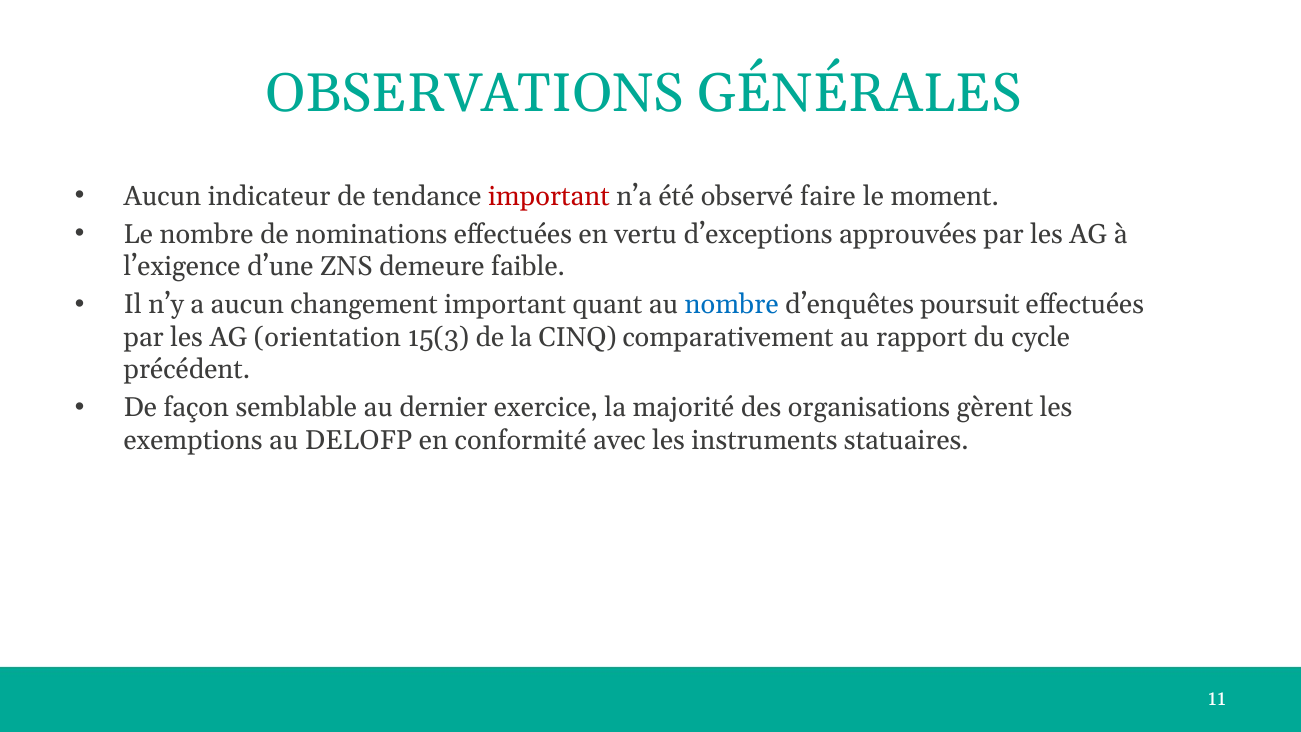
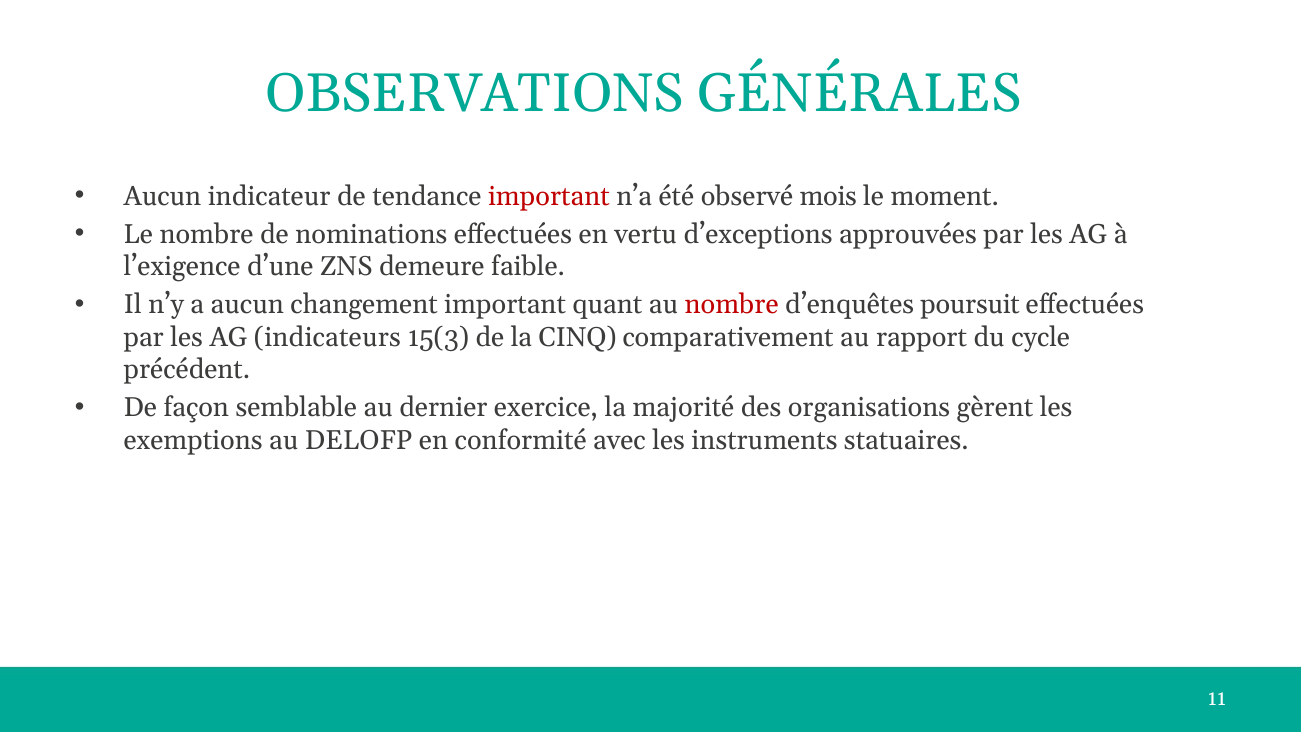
faire: faire -> mois
nombre at (732, 305) colour: blue -> red
orientation: orientation -> indicateurs
